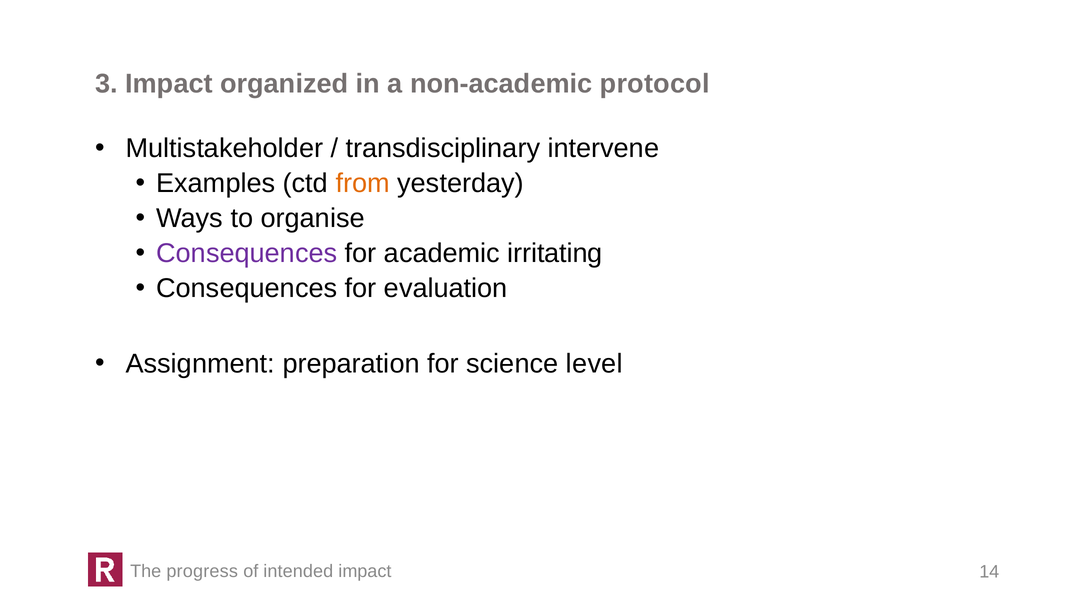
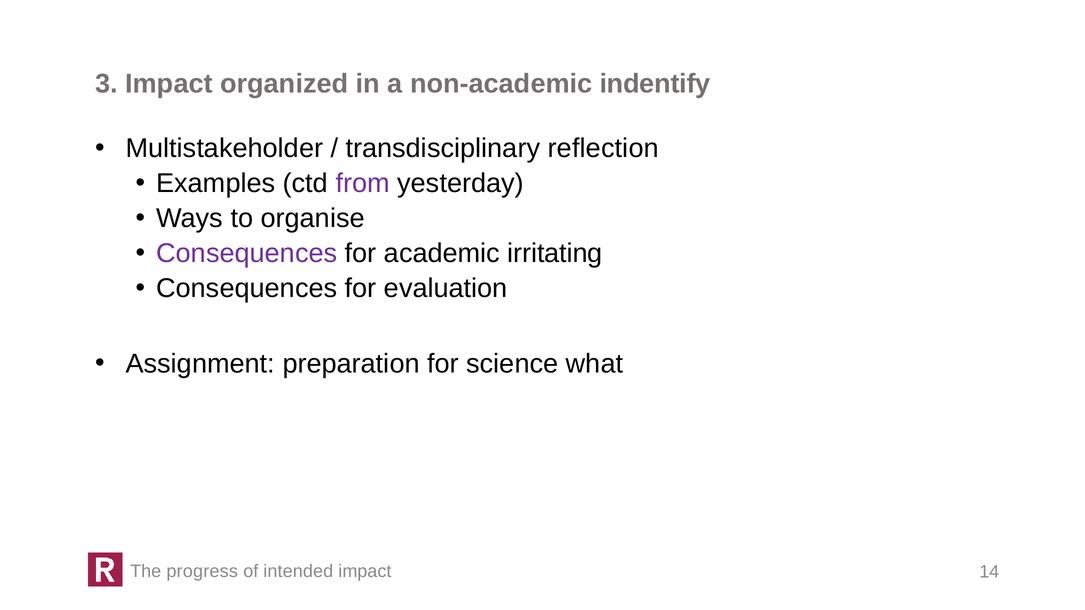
protocol: protocol -> indentify
intervene: intervene -> reflection
from colour: orange -> purple
level: level -> what
